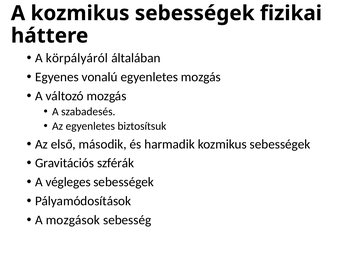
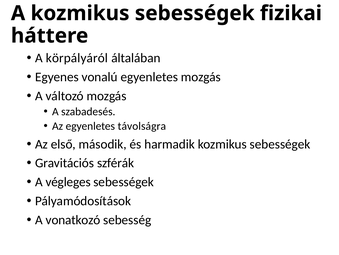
biztosítsuk: biztosítsuk -> távolságra
mozgások: mozgások -> vonatkozó
